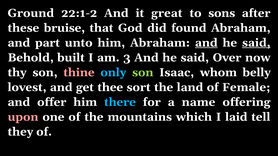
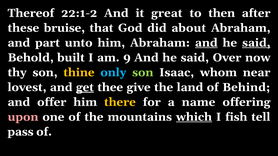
Ground: Ground -> Thereof
sons: sons -> then
found: found -> about
3: 3 -> 9
thine colour: pink -> yellow
belly: belly -> near
get underline: none -> present
sort: sort -> give
Female: Female -> Behind
there colour: light blue -> yellow
which underline: none -> present
laid: laid -> fish
they: they -> pass
